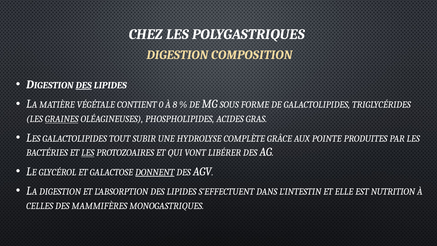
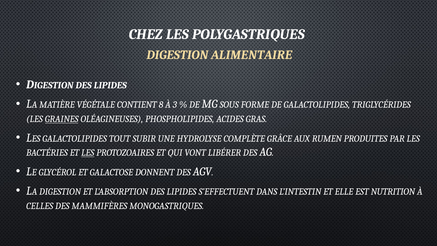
COMPOSITION: COMPOSITION -> ALIMENTAIRE
DES at (84, 85) underline: present -> none
0: 0 -> 8
8: 8 -> 3
POINTE: POINTE -> RUMEN
DONNENT underline: present -> none
